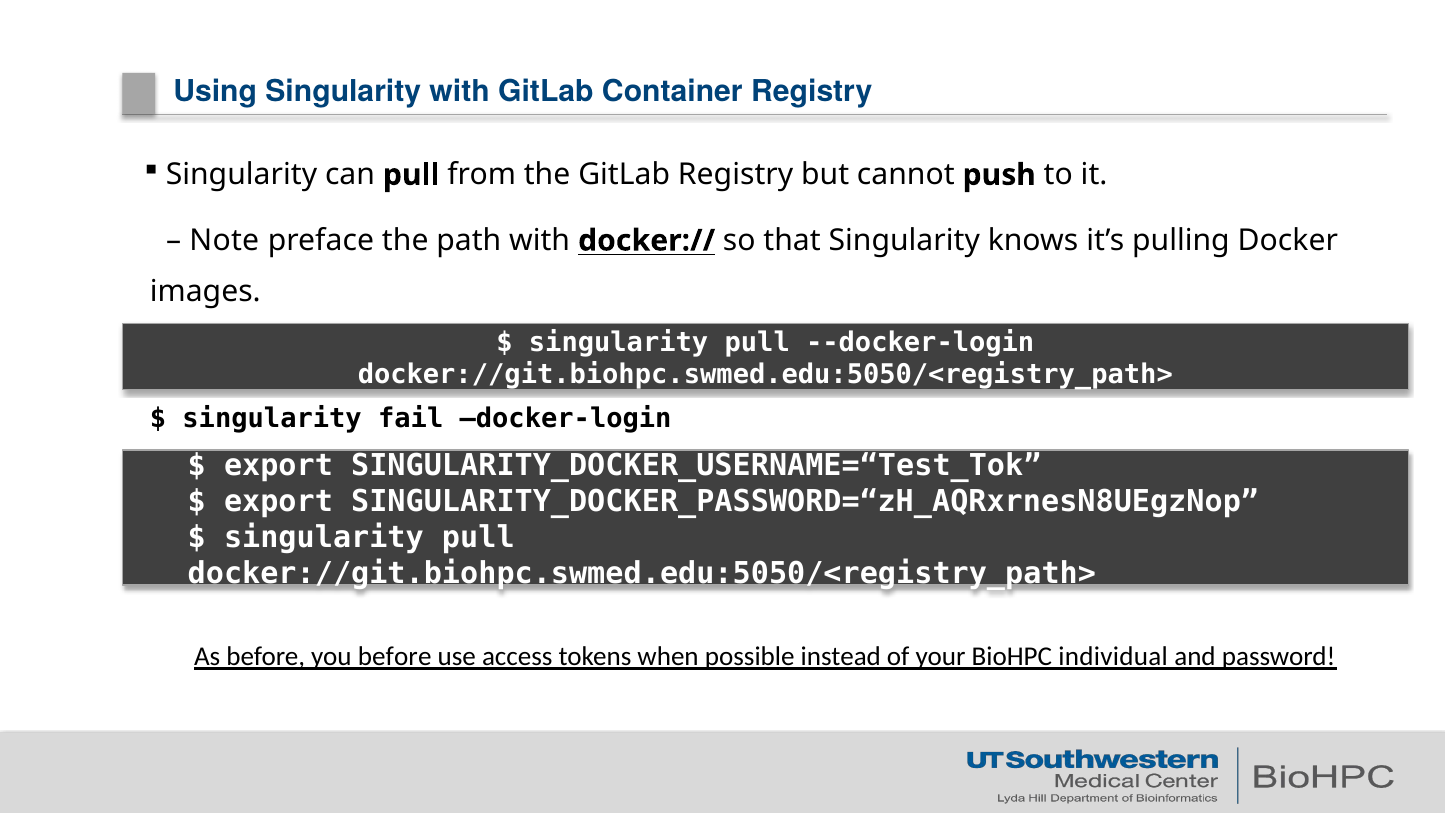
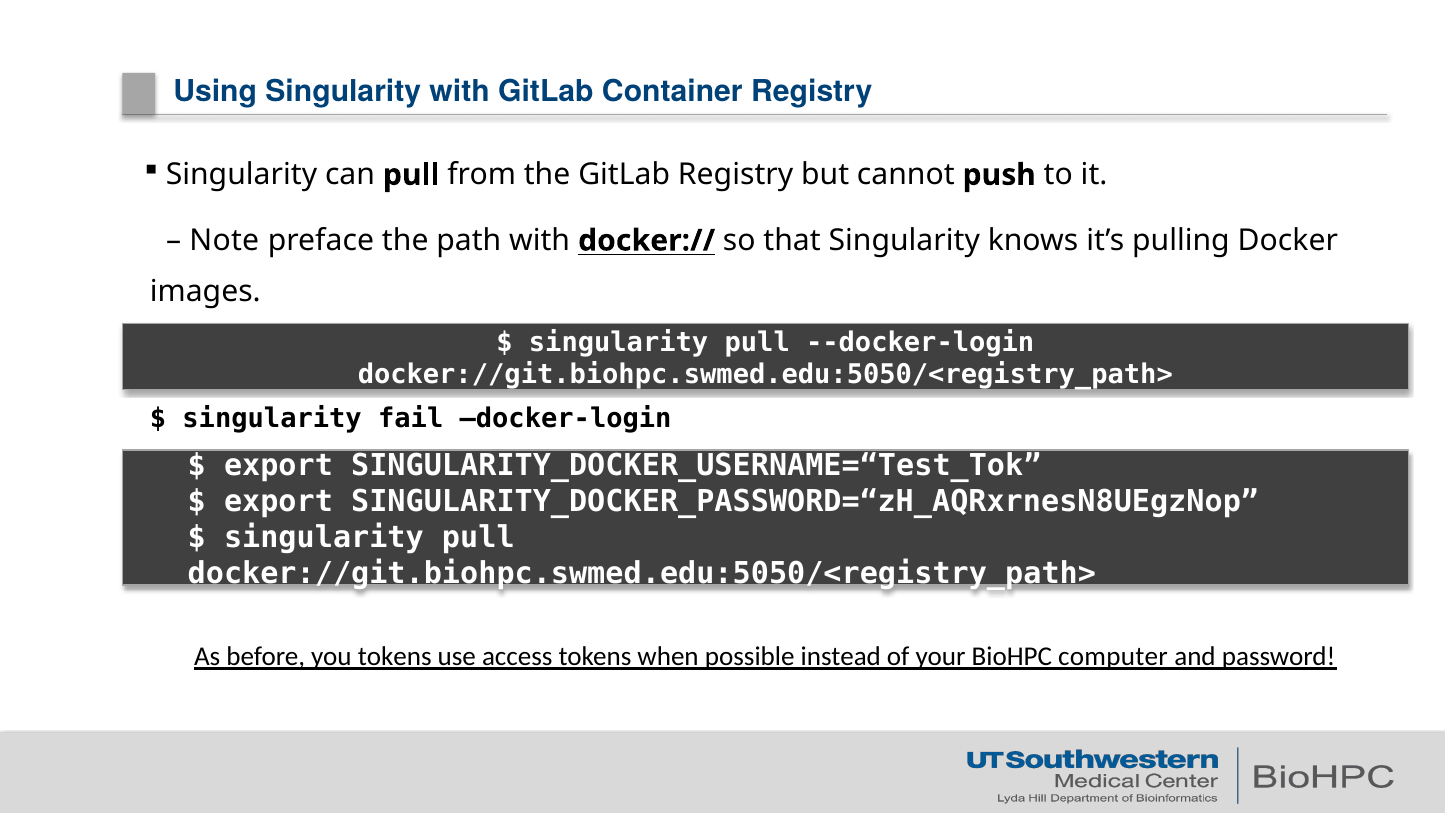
you before: before -> tokens
individual: individual -> computer
